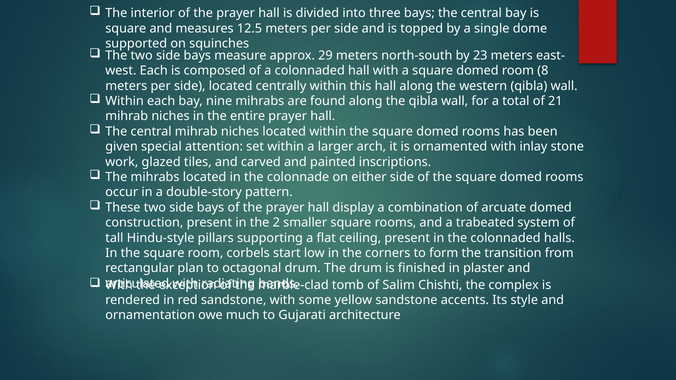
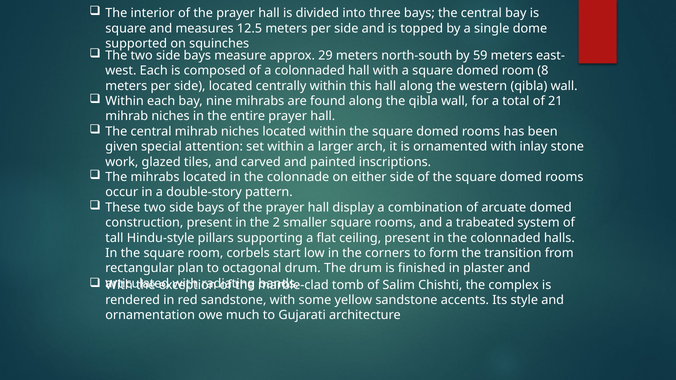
23: 23 -> 59
